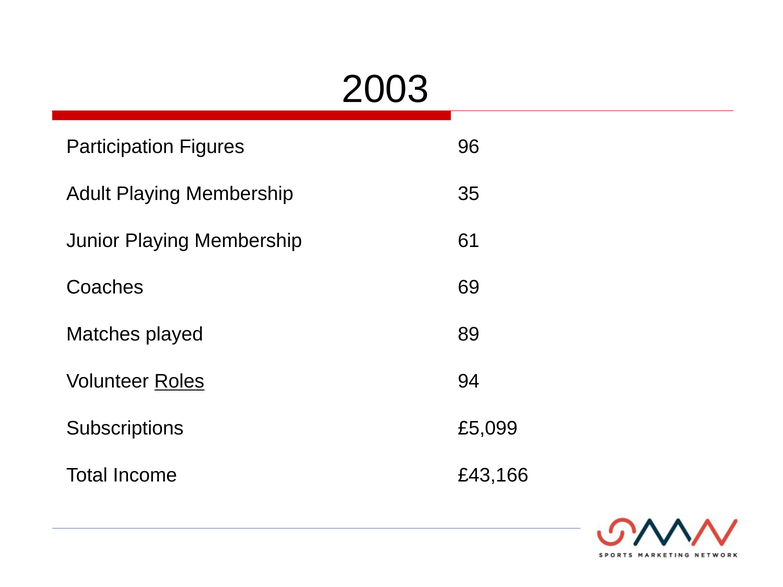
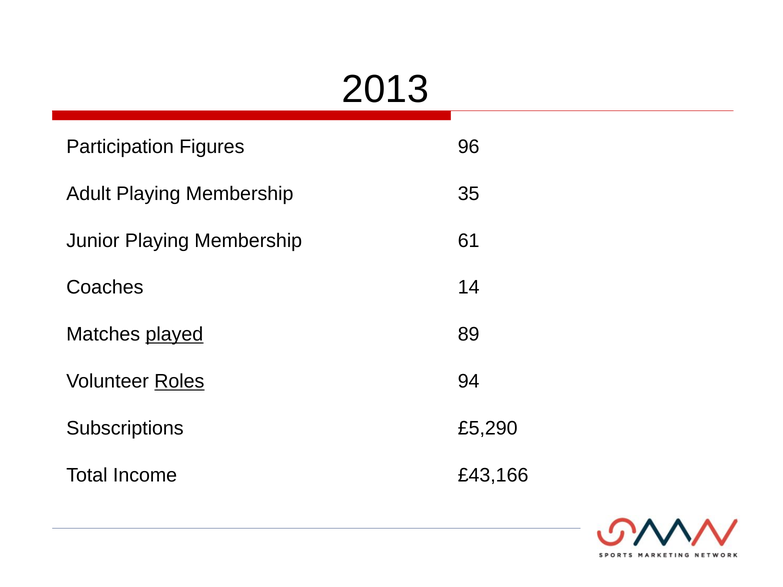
2003: 2003 -> 2013
69: 69 -> 14
played underline: none -> present
£5,099: £5,099 -> £5,290
